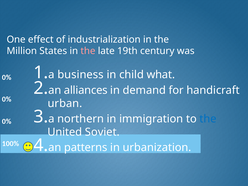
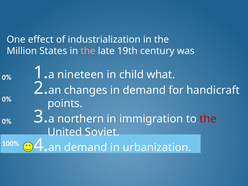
business: business -> nineteen
alliances: alliances -> changes
urban: urban -> points
the at (208, 119) colour: blue -> red
an patterns: patterns -> demand
